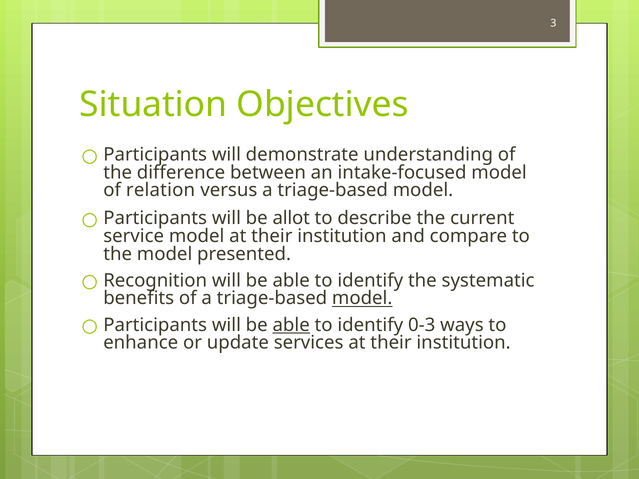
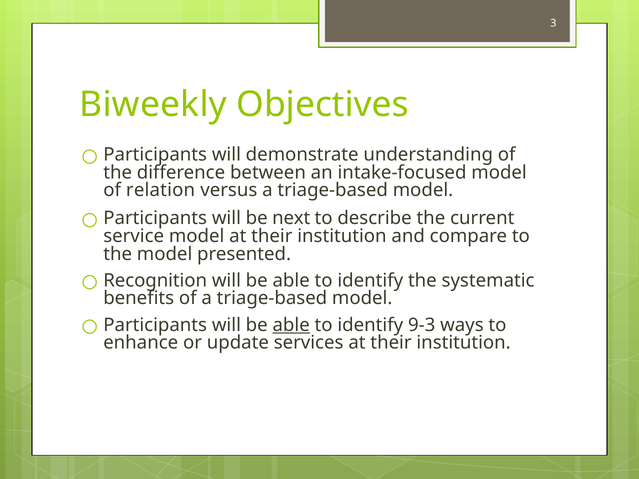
Situation: Situation -> Biweekly
allot: allot -> next
model at (362, 298) underline: present -> none
0-3: 0-3 -> 9-3
